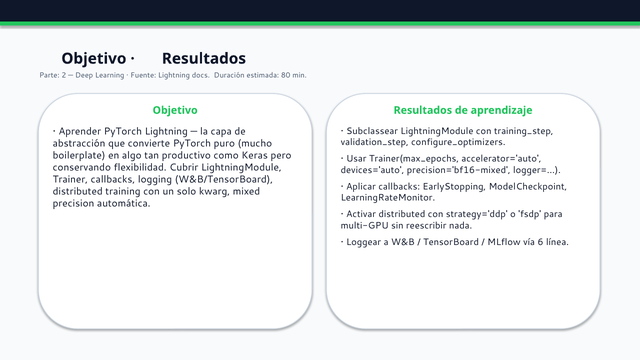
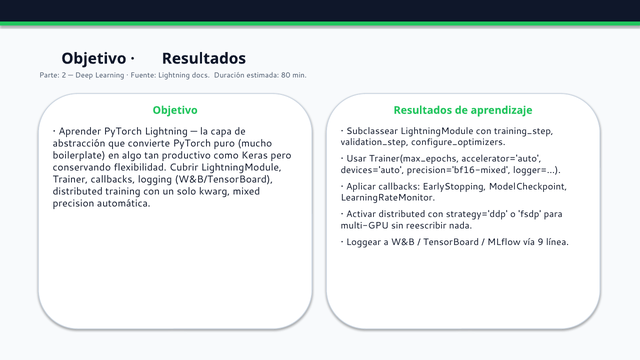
6: 6 -> 9
